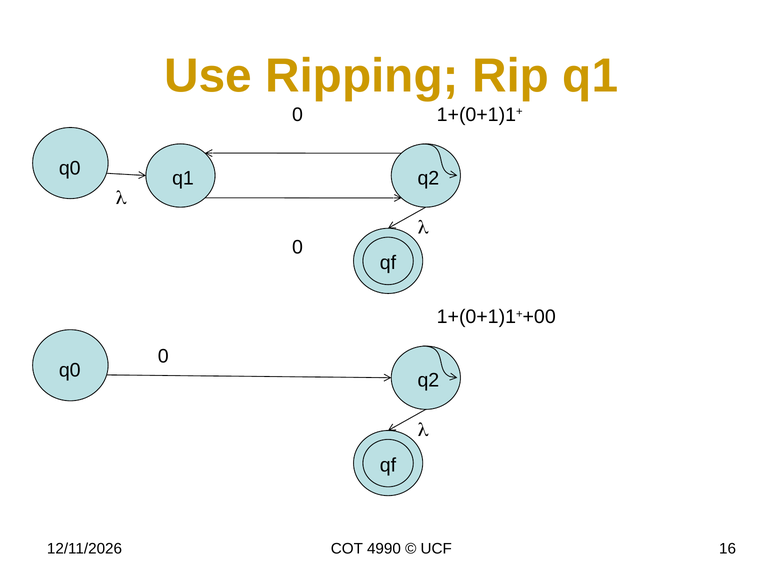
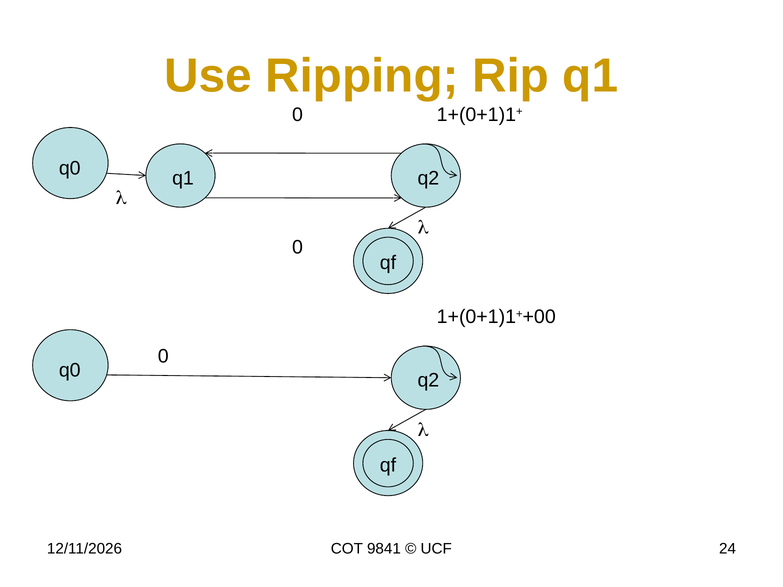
4990: 4990 -> 9841
16: 16 -> 24
